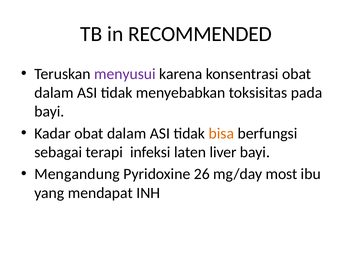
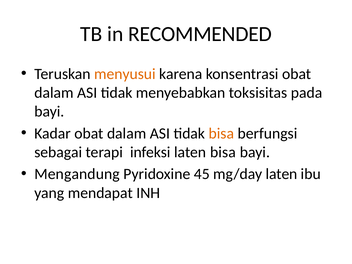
menyusui colour: purple -> orange
laten liver: liver -> bisa
26: 26 -> 45
mg/day most: most -> laten
